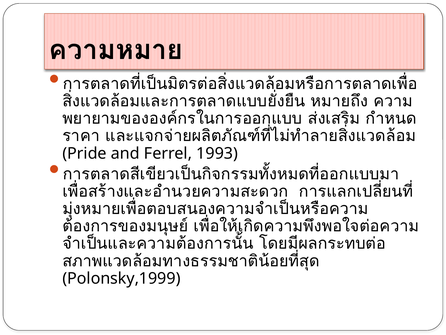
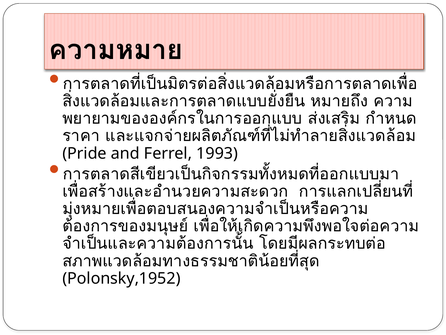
Polonsky,1999: Polonsky,1999 -> Polonsky,1952
